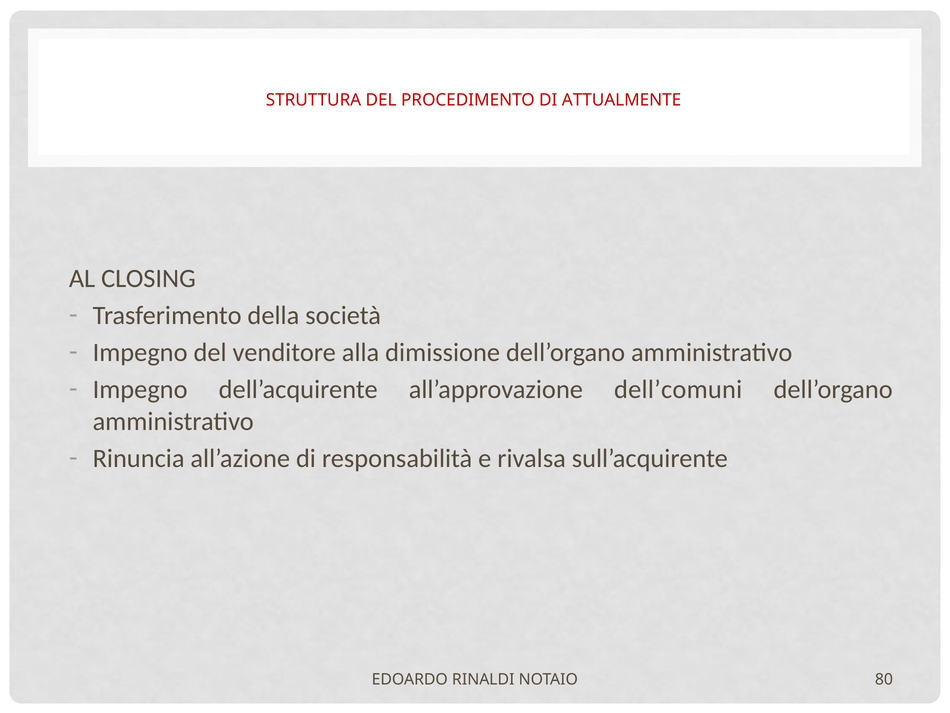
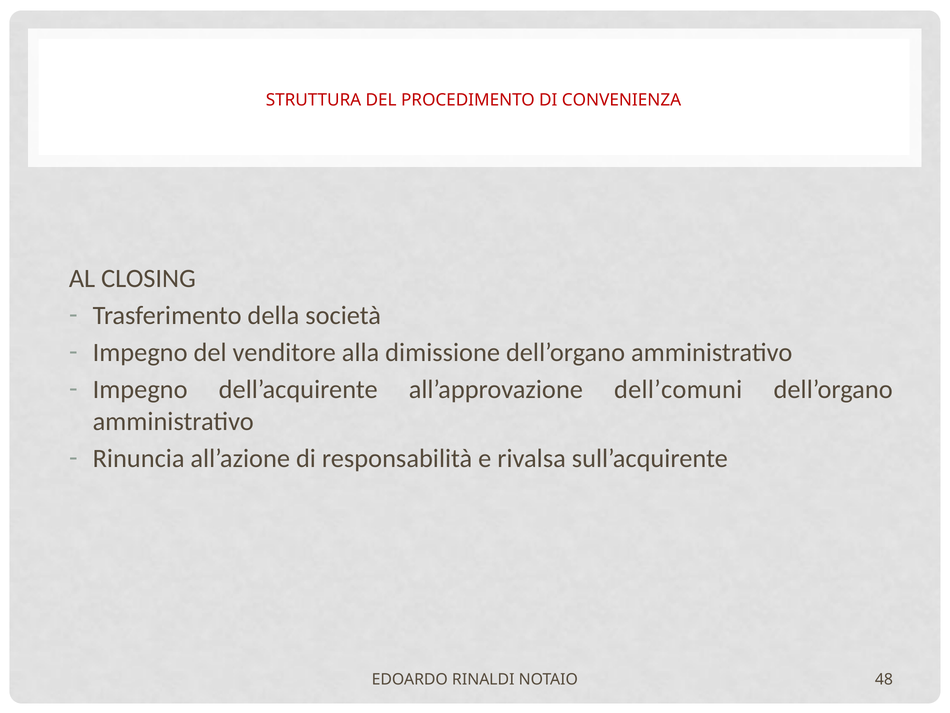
ATTUALMENTE: ATTUALMENTE -> CONVENIENZA
80: 80 -> 48
